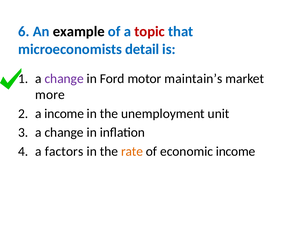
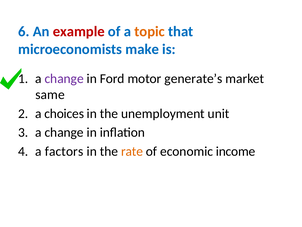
example colour: black -> red
topic colour: red -> orange
detail: detail -> make
maintain’s: maintain’s -> generate’s
more: more -> same
a income: income -> choices
